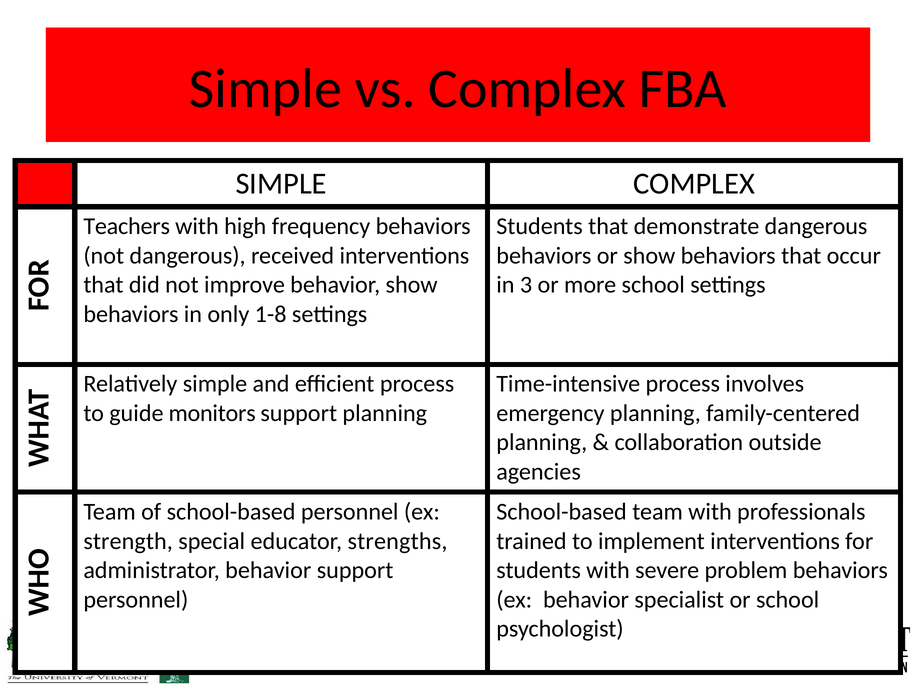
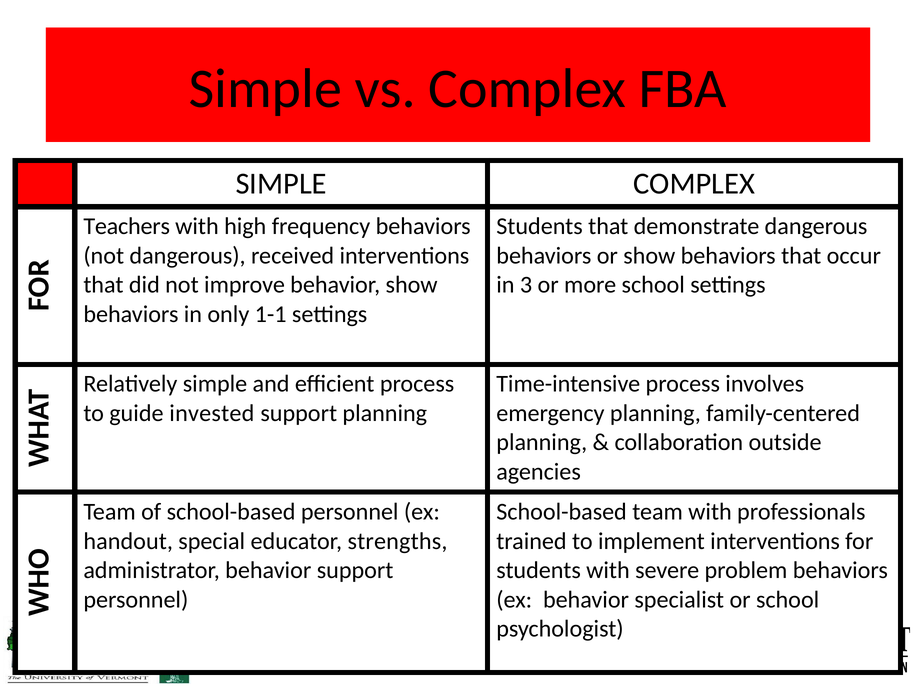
1-8: 1-8 -> 1-1
monitors: monitors -> invested
strength: strength -> handout
